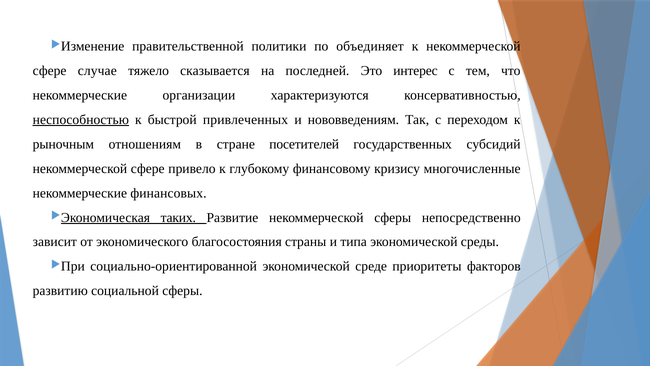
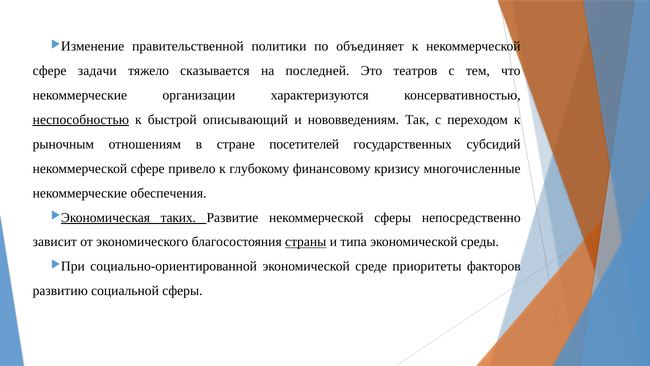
случае: случае -> задачи
интерес: интерес -> театров
привлеченных: привлеченных -> описывающий
финансовых: финансовых -> обеспечения
страны underline: none -> present
